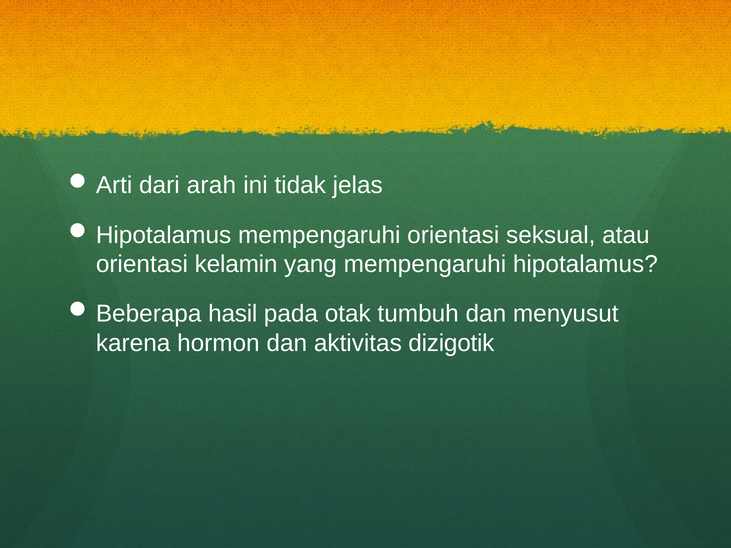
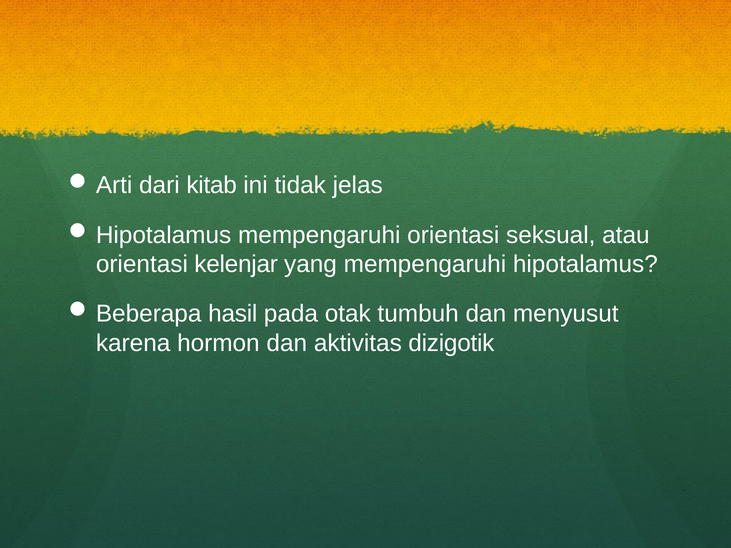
arah: arah -> kitab
kelamin: kelamin -> kelenjar
